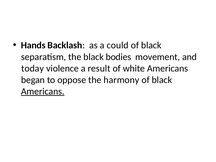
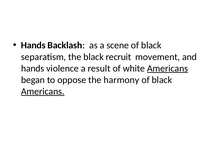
could: could -> scene
bodies: bodies -> recruit
today at (33, 68): today -> hands
Americans at (168, 68) underline: none -> present
